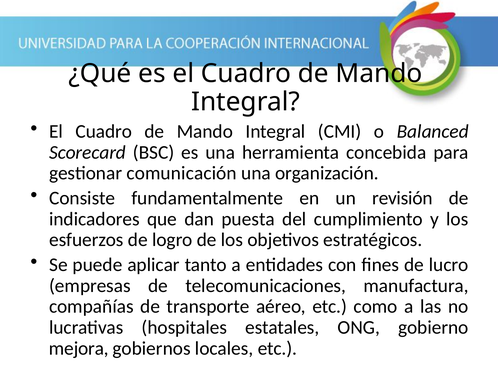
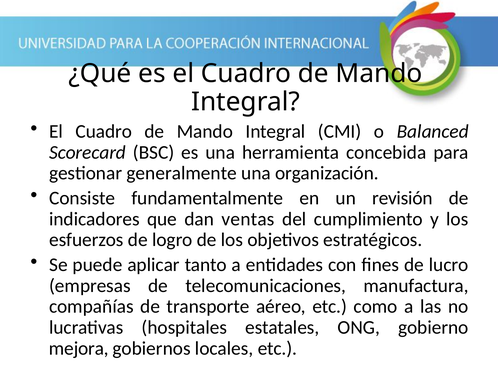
comunicación: comunicación -> generalmente
puesta: puesta -> ventas
